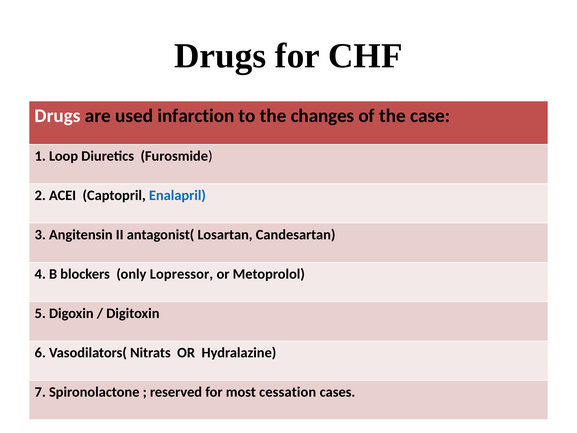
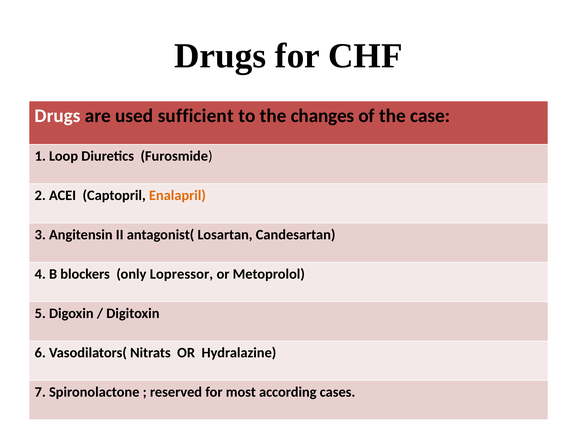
infarction: infarction -> sufficient
Enalapril colour: blue -> orange
cessation: cessation -> according
